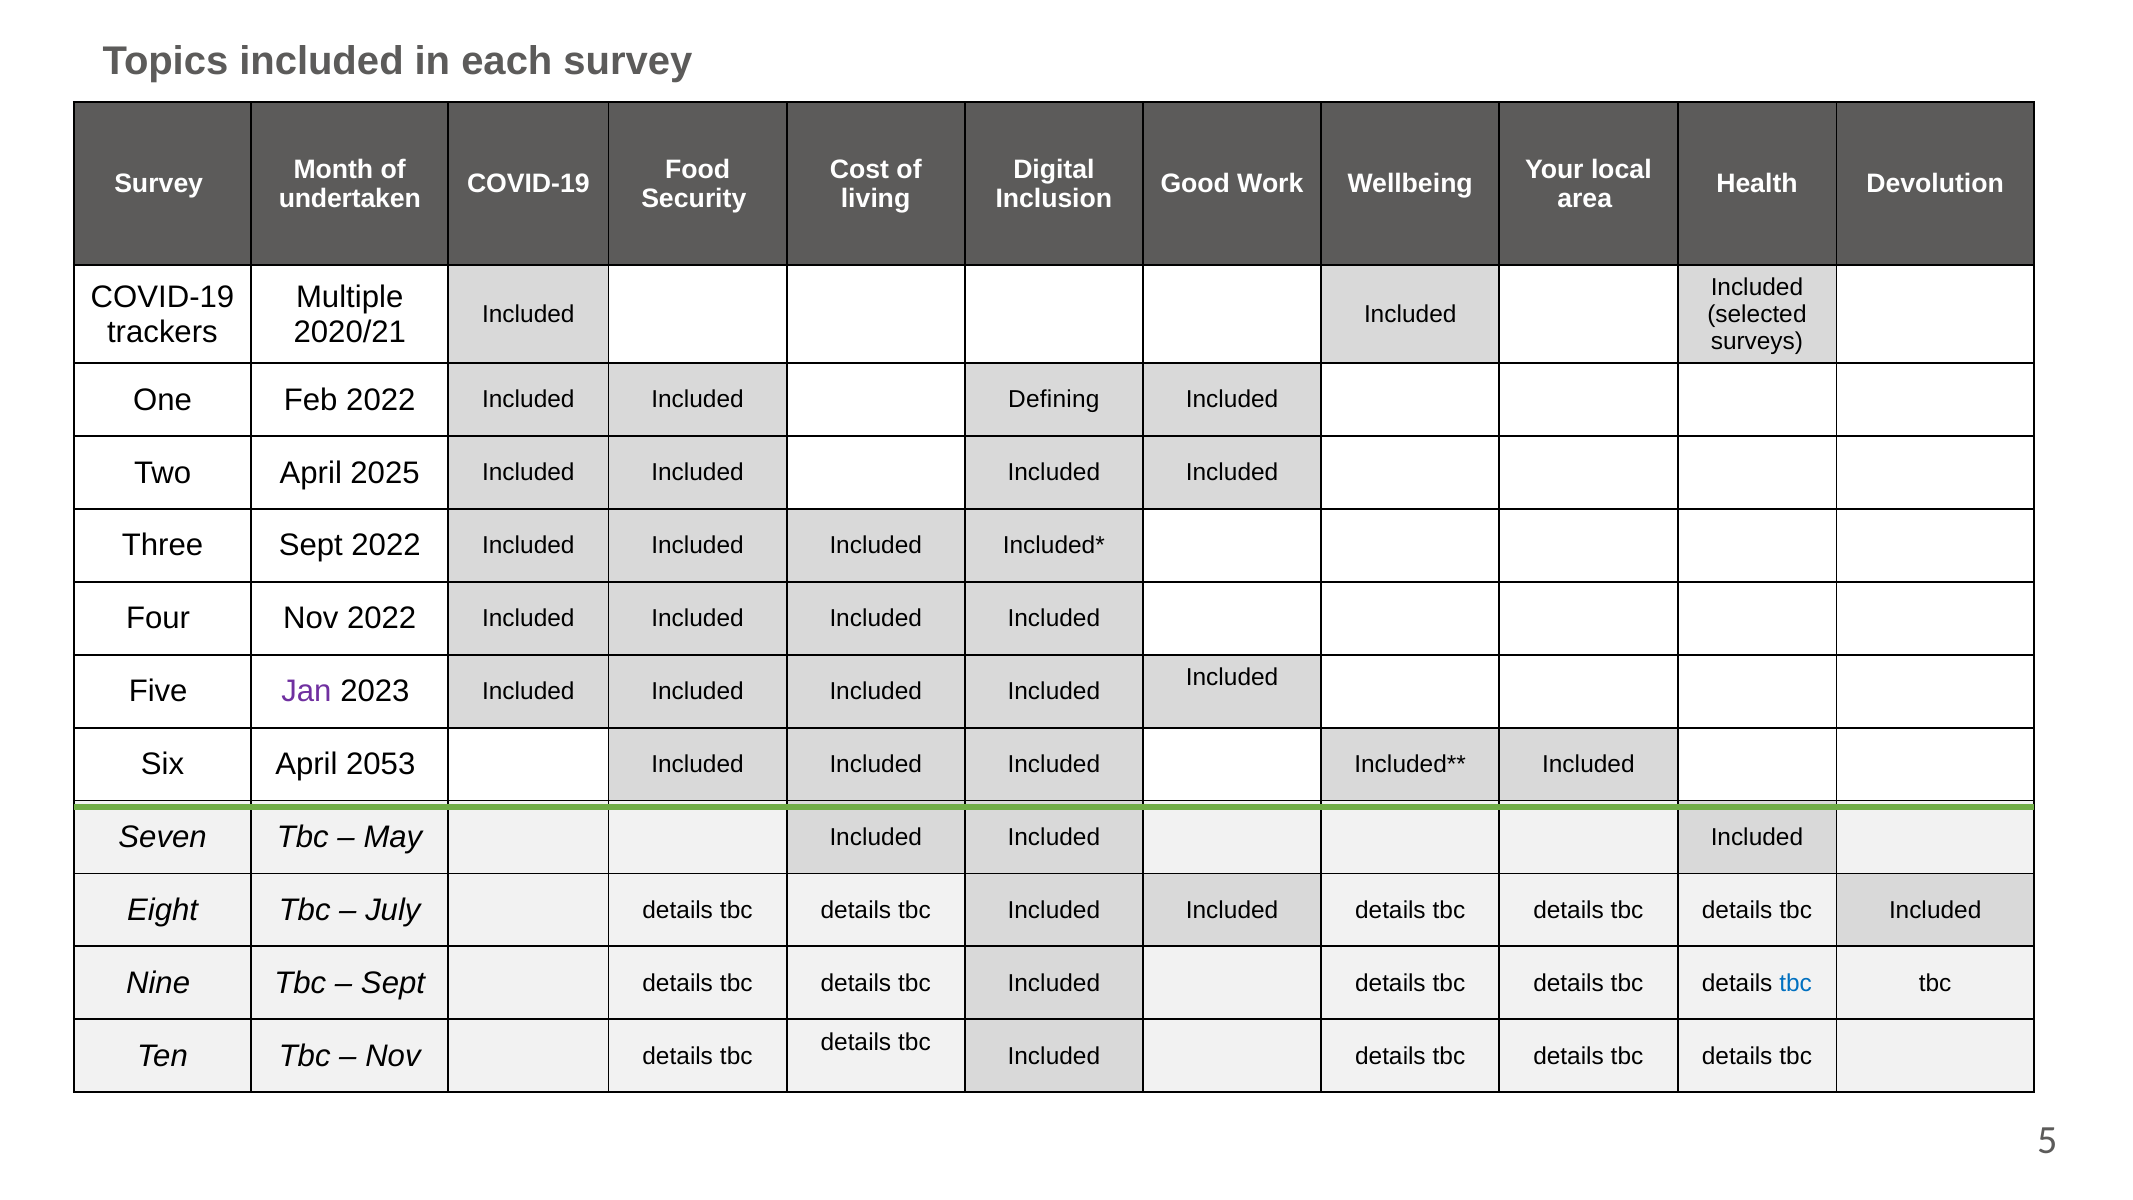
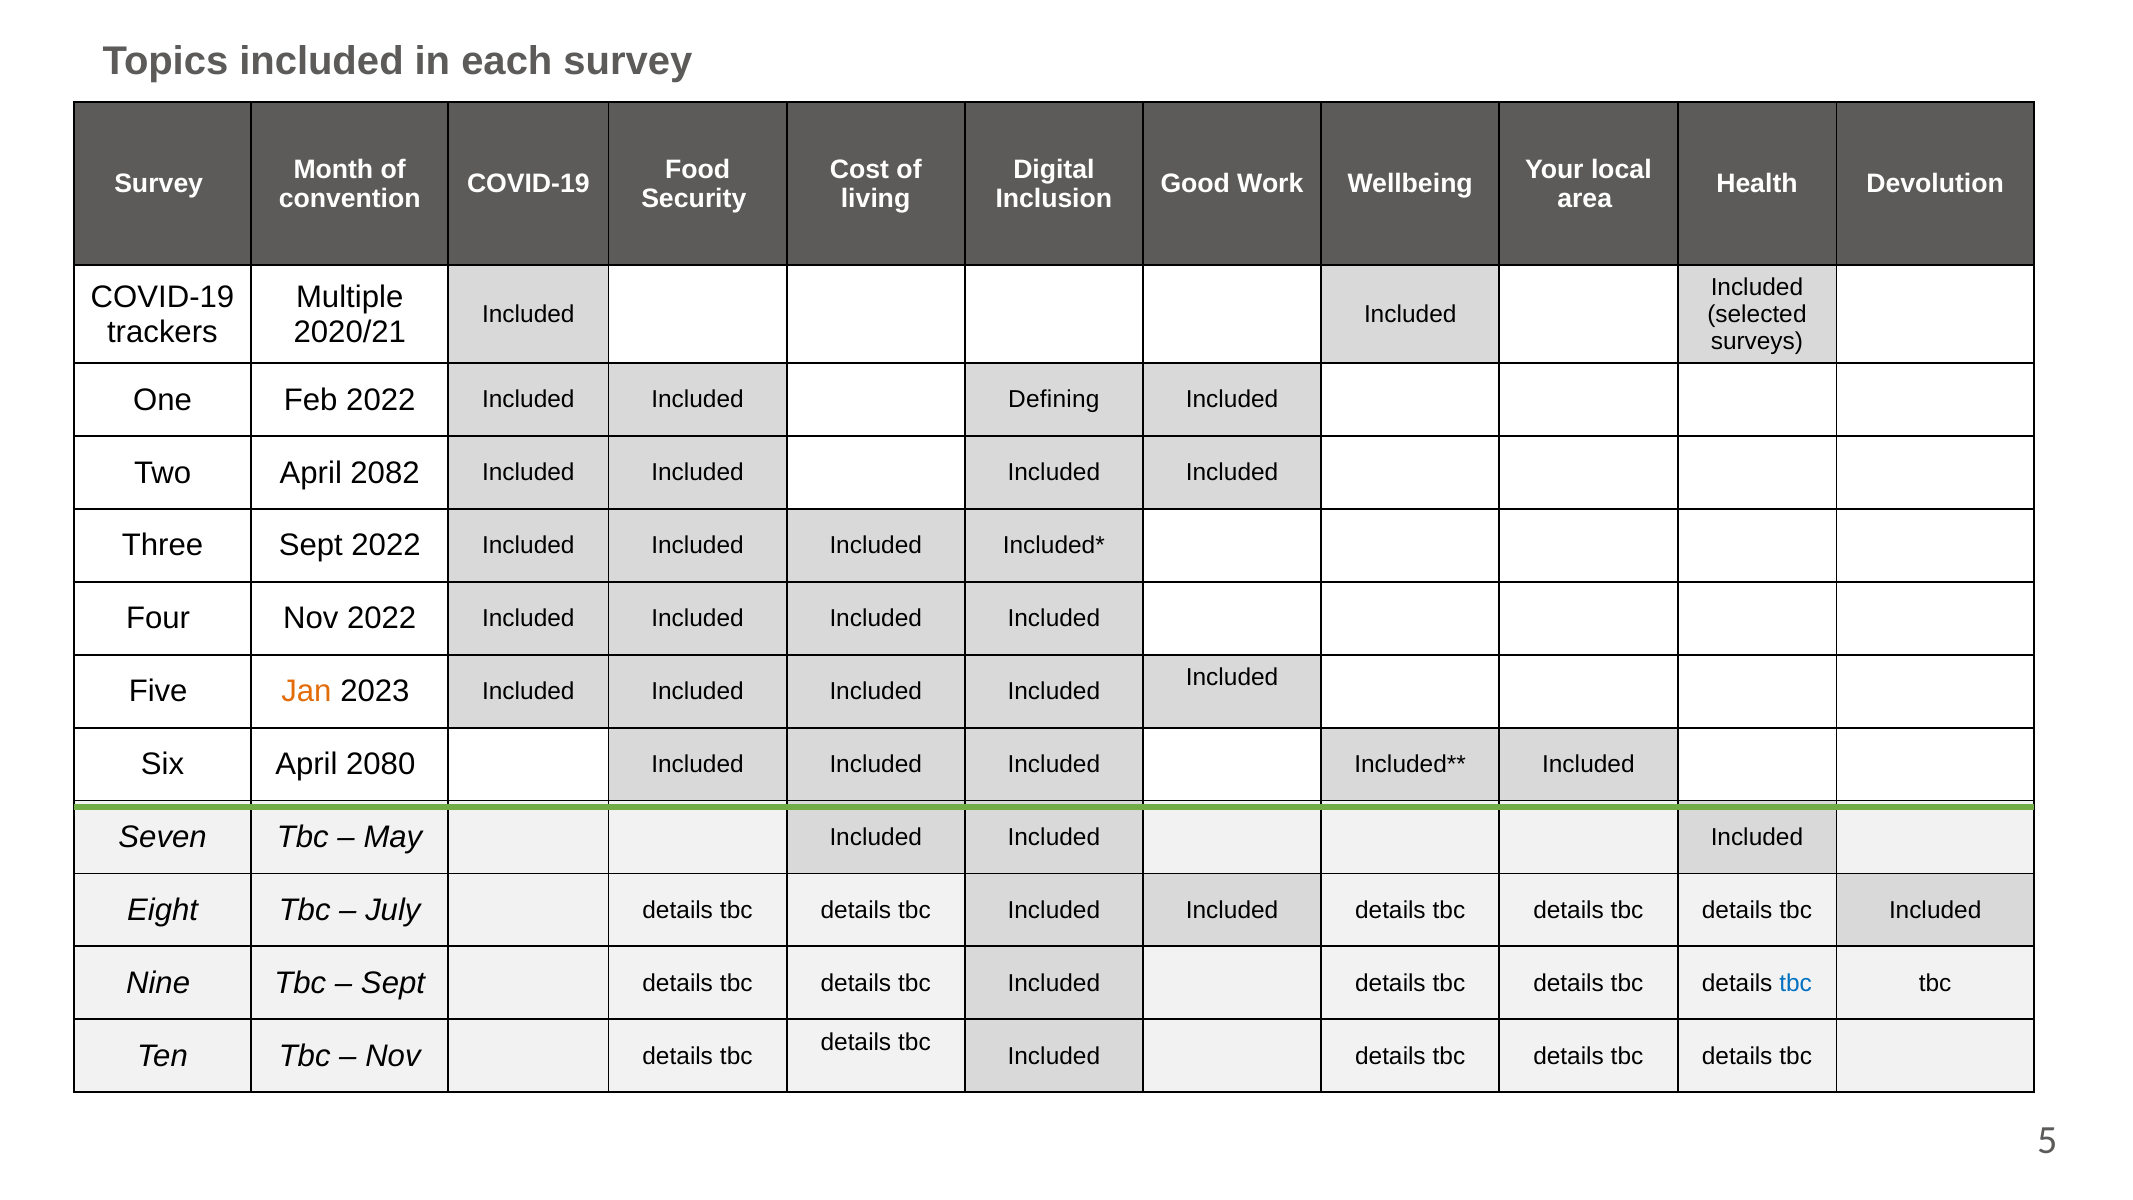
undertaken: undertaken -> convention
2025: 2025 -> 2082
Jan colour: purple -> orange
2053: 2053 -> 2080
